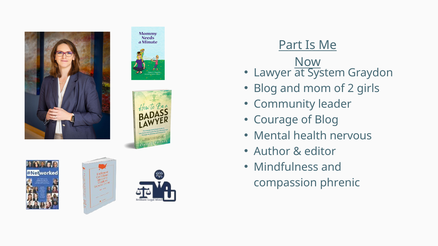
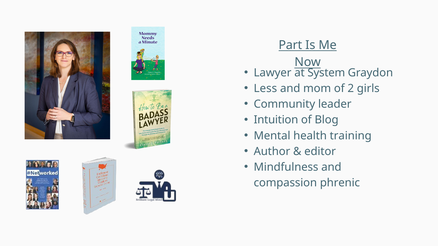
Blog at (266, 89): Blog -> Less
Courage: Courage -> Intuition
nervous: nervous -> training
